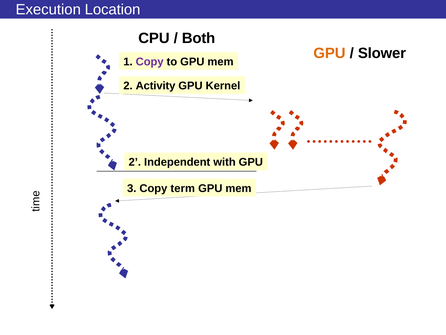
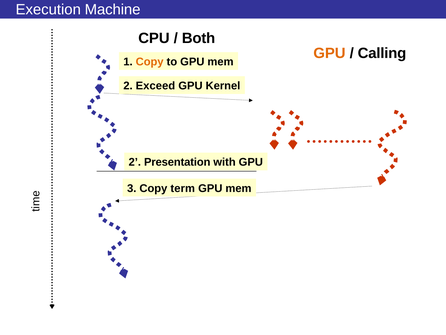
Location: Location -> Machine
Slower: Slower -> Calling
Copy at (150, 62) colour: purple -> orange
Activity: Activity -> Exceed
Independent: Independent -> Presentation
